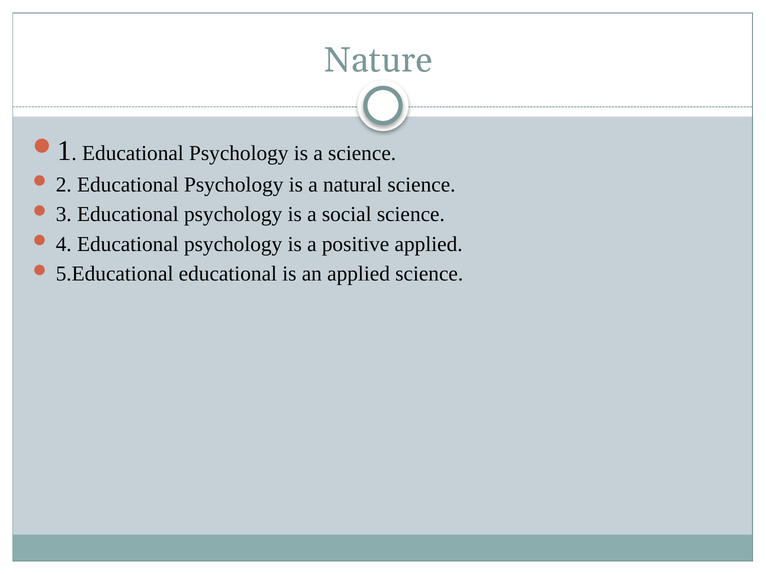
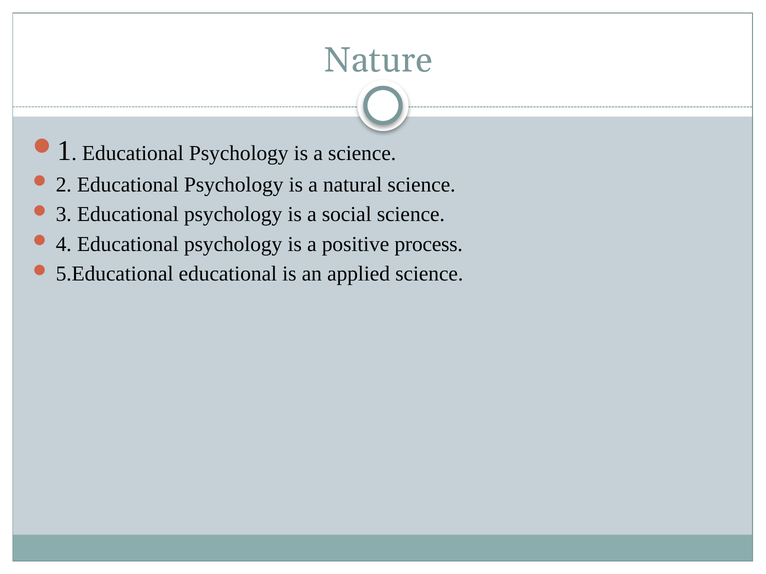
positive applied: applied -> process
